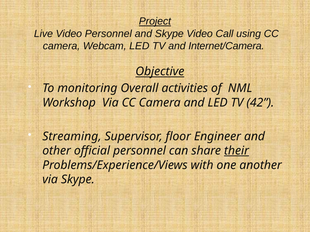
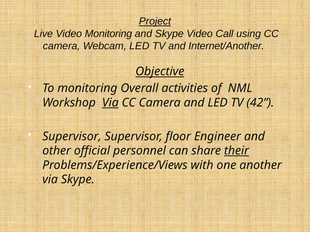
Video Personnel: Personnel -> Monitoring
Internet/Camera: Internet/Camera -> Internet/Another
Via at (110, 103) underline: none -> present
Streaming at (72, 137): Streaming -> Supervisor
